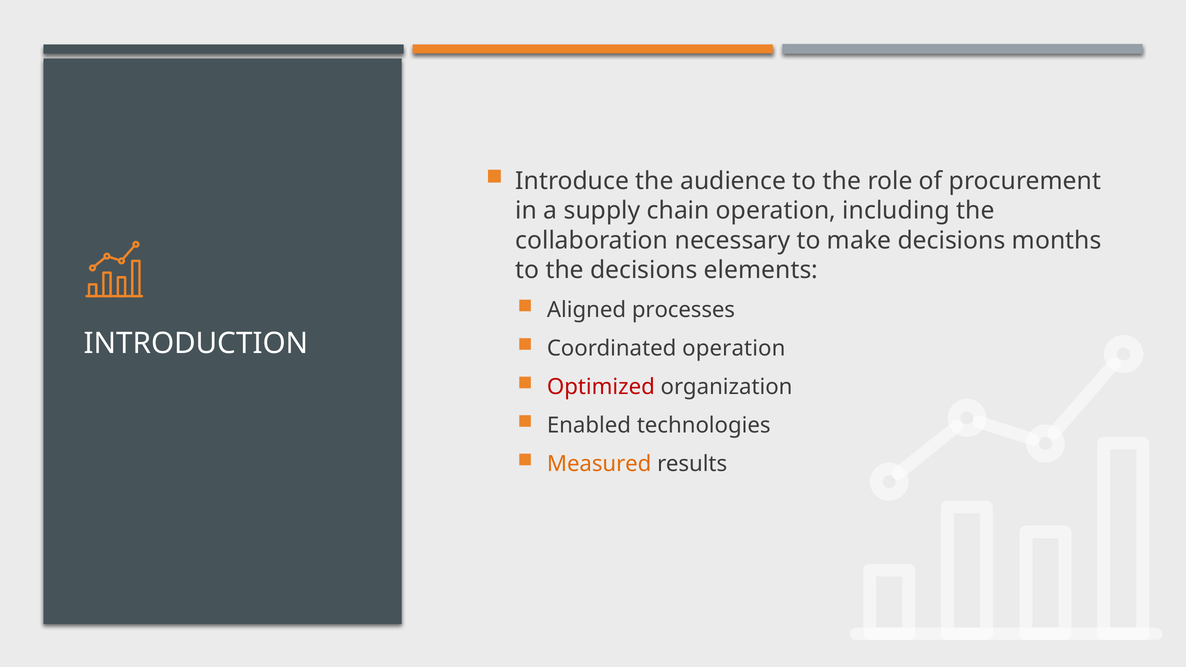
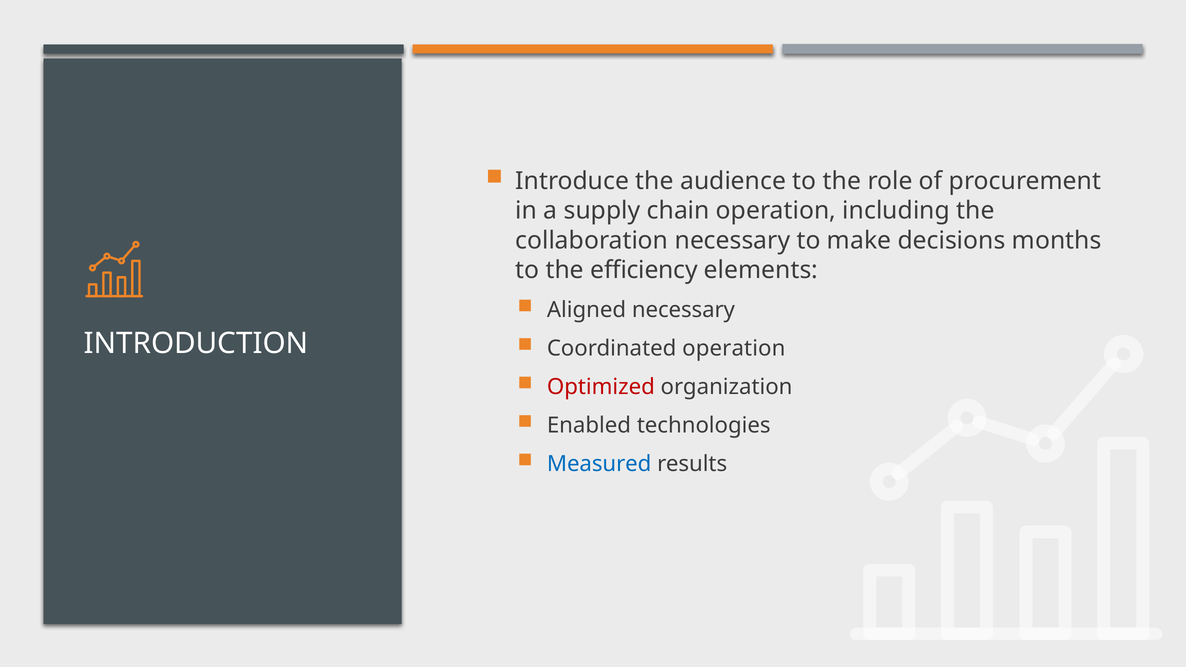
the decisions: decisions -> efficiency
Aligned processes: processes -> necessary
Measured colour: orange -> blue
